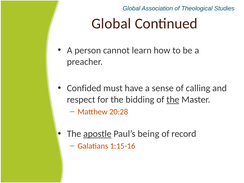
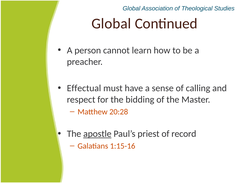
Confided: Confided -> Effectual
the at (173, 100) underline: present -> none
being: being -> priest
